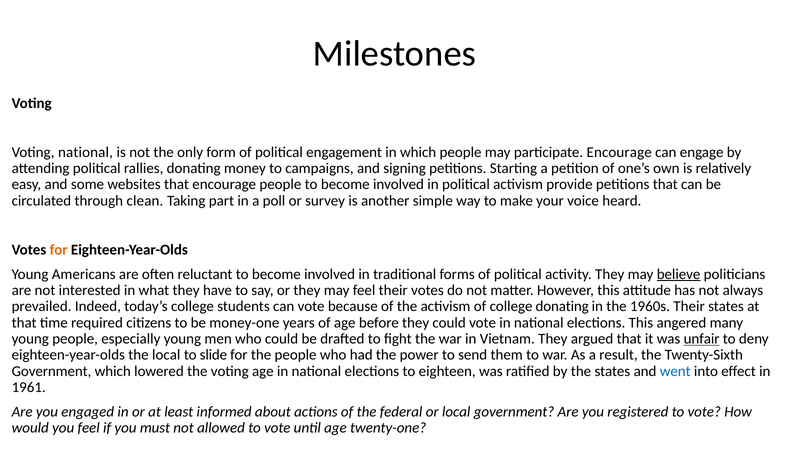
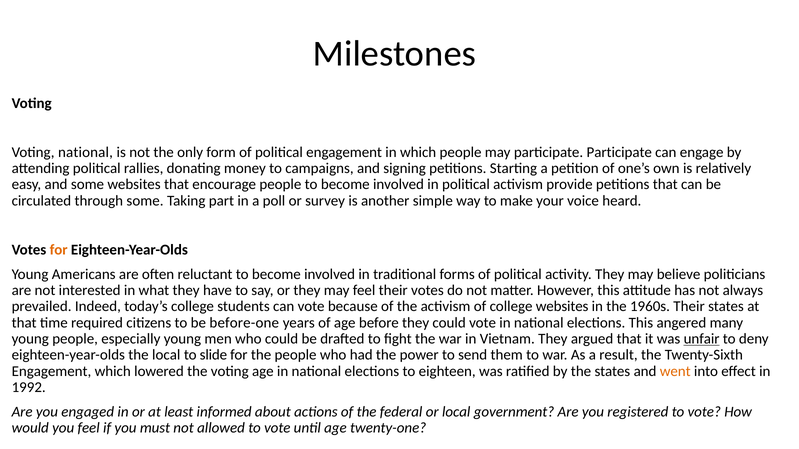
participate Encourage: Encourage -> Participate
through clean: clean -> some
believe underline: present -> none
college donating: donating -> websites
money-one: money-one -> before-one
Government at (51, 371): Government -> Engagement
went colour: blue -> orange
1961: 1961 -> 1992
